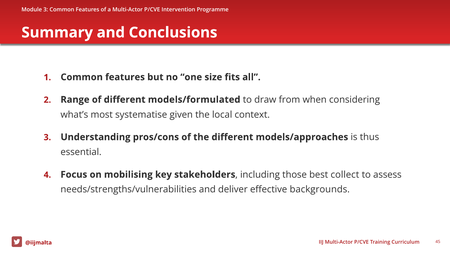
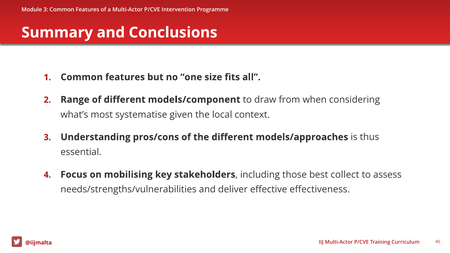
models/formulated: models/formulated -> models/component
backgrounds: backgrounds -> effectiveness
